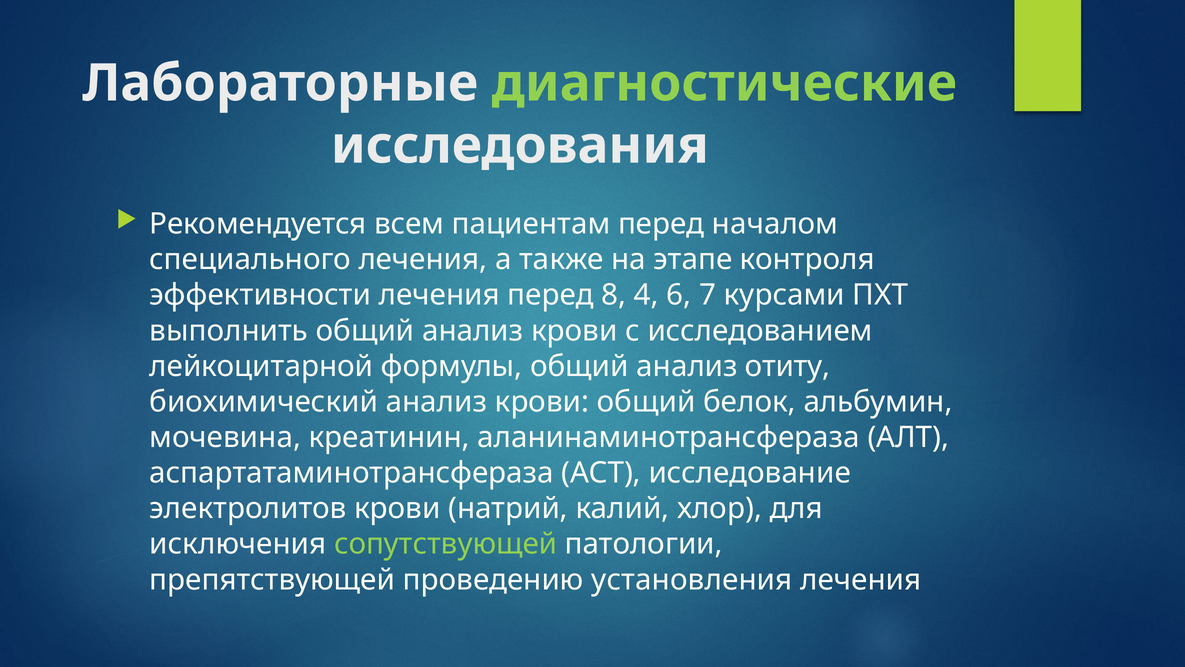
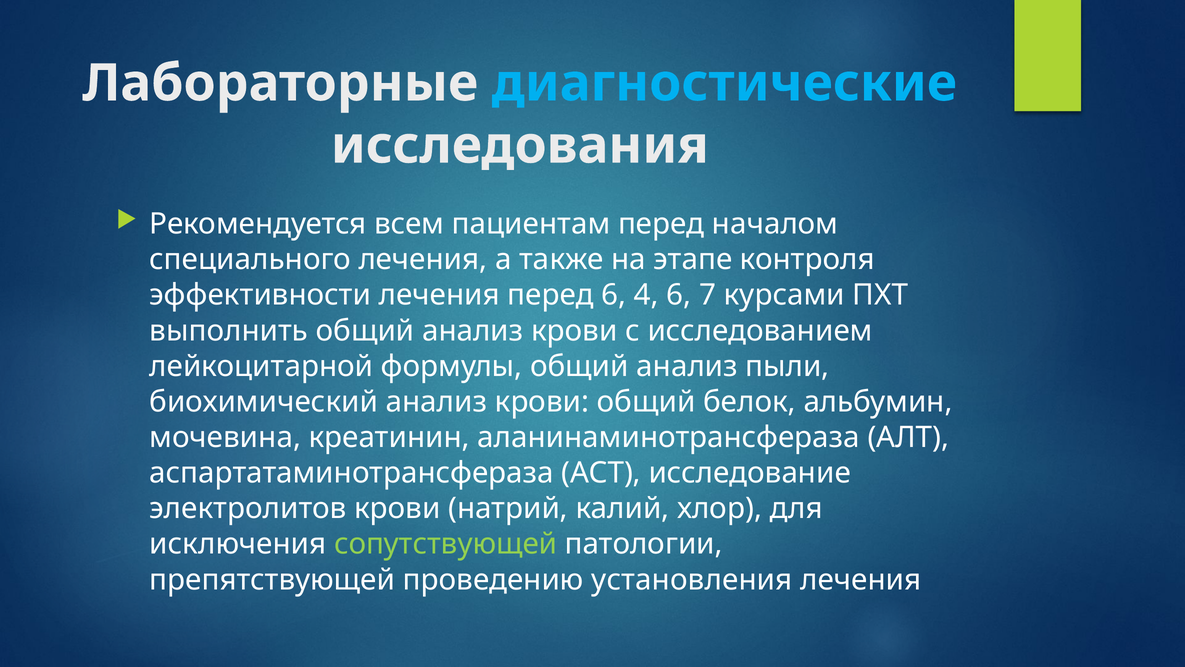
диагностические colour: light green -> light blue
перед 8: 8 -> 6
отиту: отиту -> пыли
